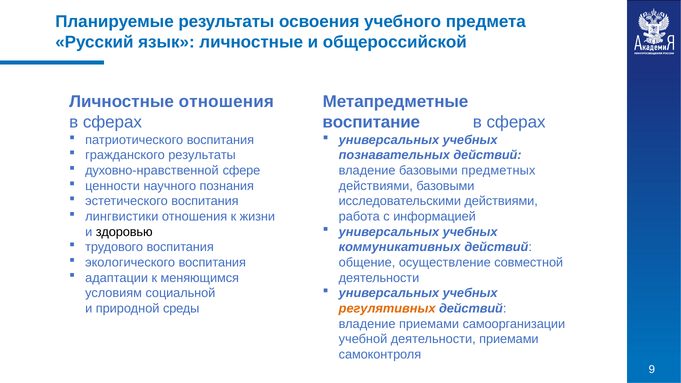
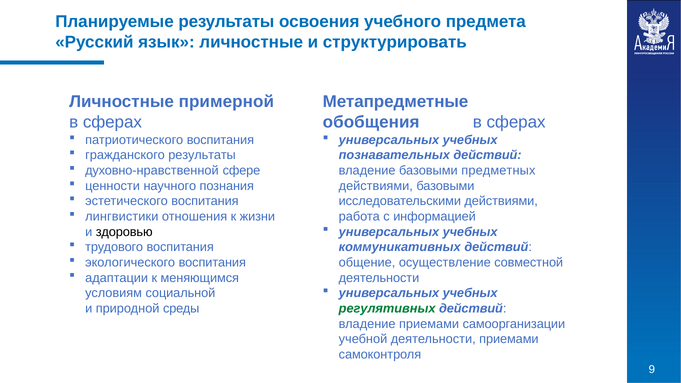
общероссийской: общероссийской -> структурировать
Личностные отношения: отношения -> примерной
воспитание: воспитание -> обобщения
регулятивных colour: orange -> green
